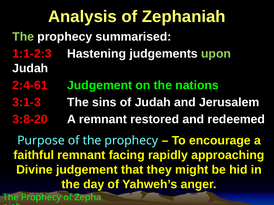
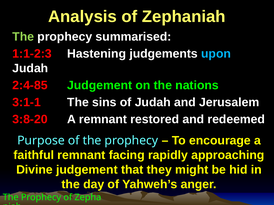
upon colour: light green -> light blue
2:4-61: 2:4-61 -> 2:4-85
3:1-3: 3:1-3 -> 3:1-1
